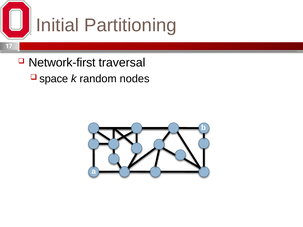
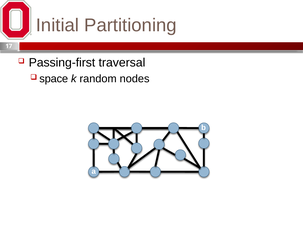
Network-first: Network-first -> Passing-first
